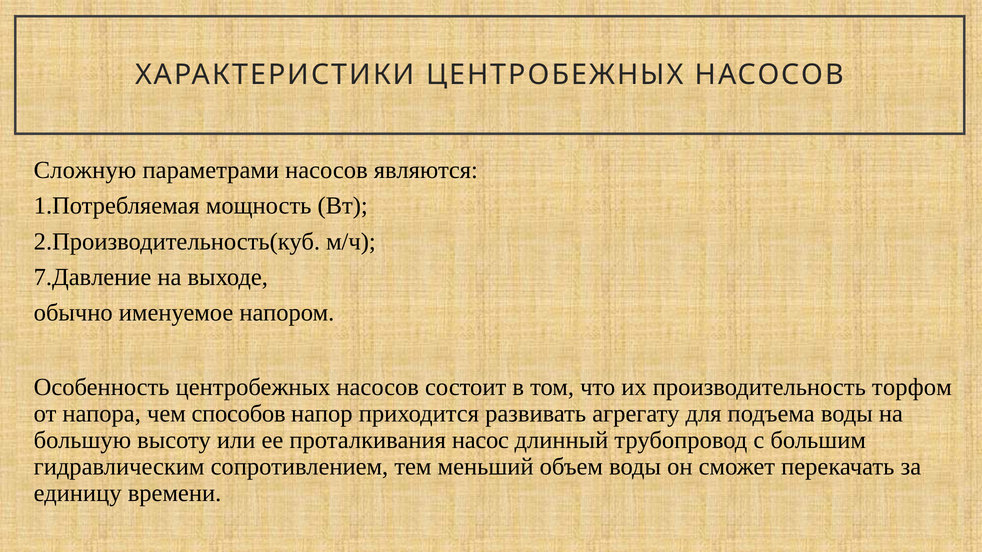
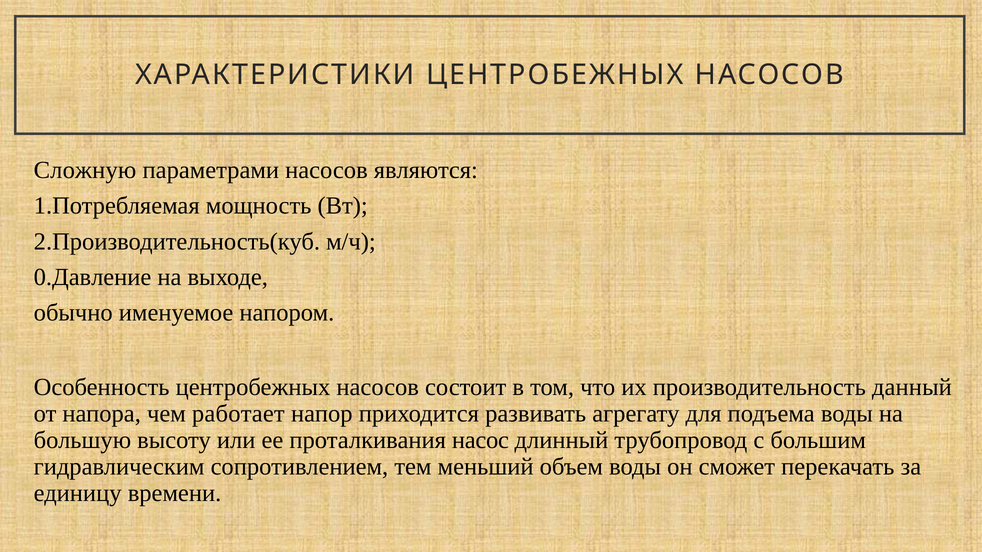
7.Давление: 7.Давление -> 0.Давление
торфом: торфом -> данный
способов: способов -> работает
